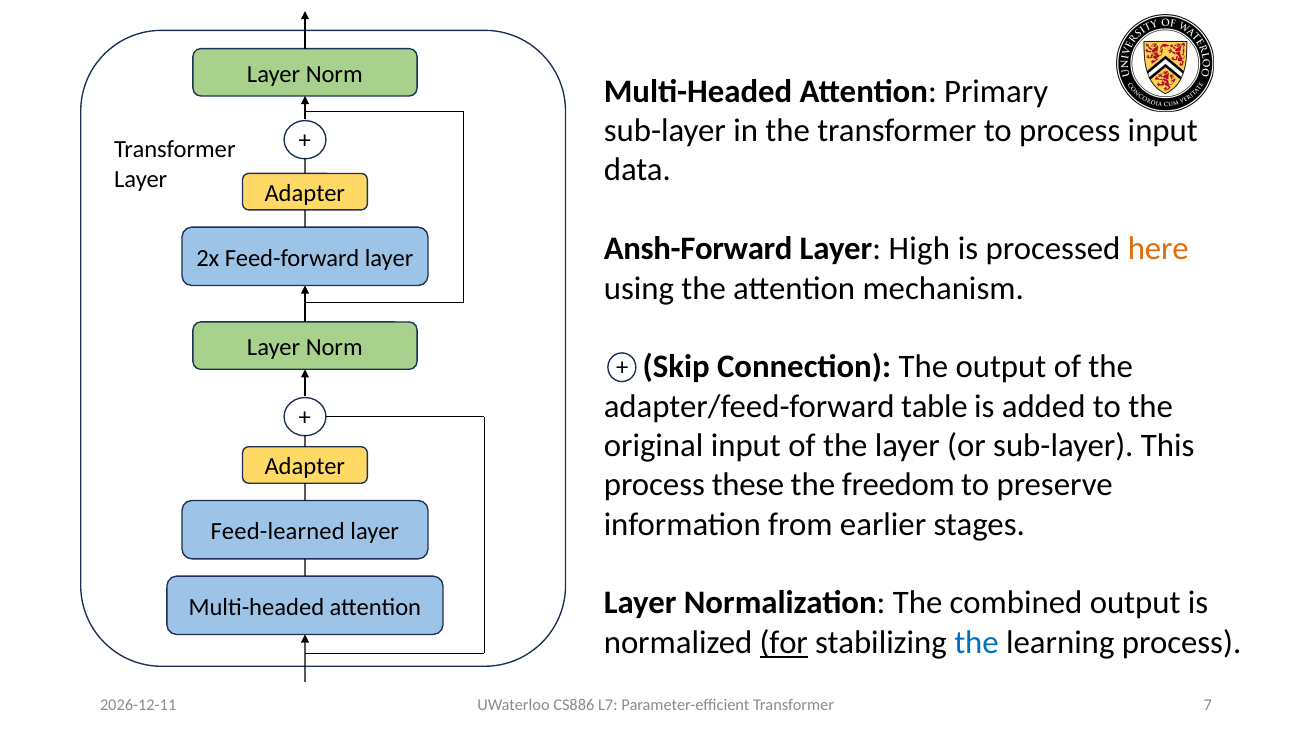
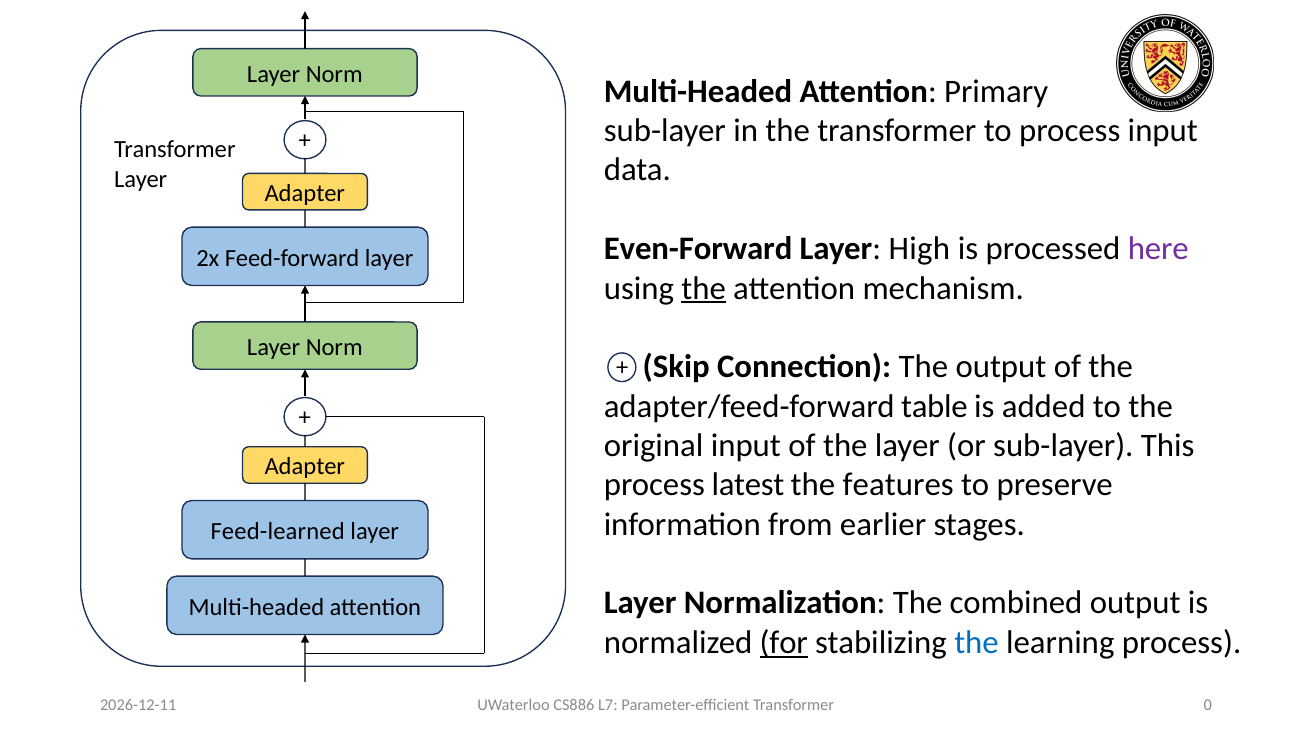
Ansh-Forward: Ansh-Forward -> Even-Forward
here colour: orange -> purple
the at (704, 288) underline: none -> present
these: these -> latest
freedom: freedom -> features
7: 7 -> 0
